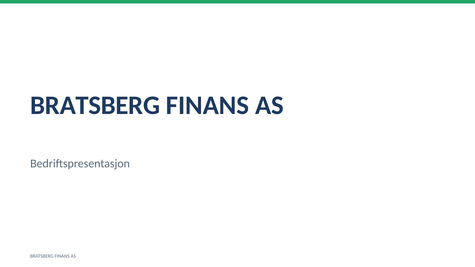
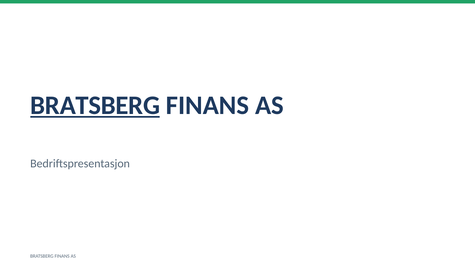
BRATSBERG at (95, 105) underline: none -> present
